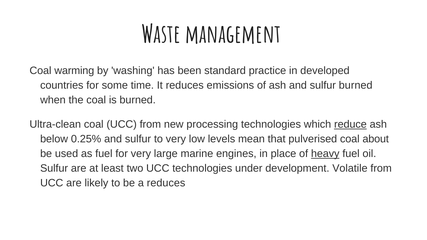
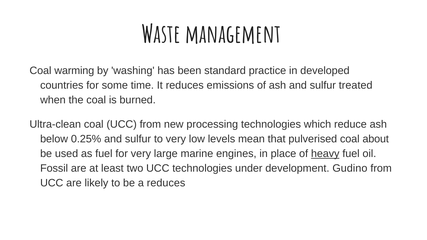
sulfur burned: burned -> treated
reduce underline: present -> none
Sulfur at (54, 169): Sulfur -> Fossil
Volatile: Volatile -> Gudino
